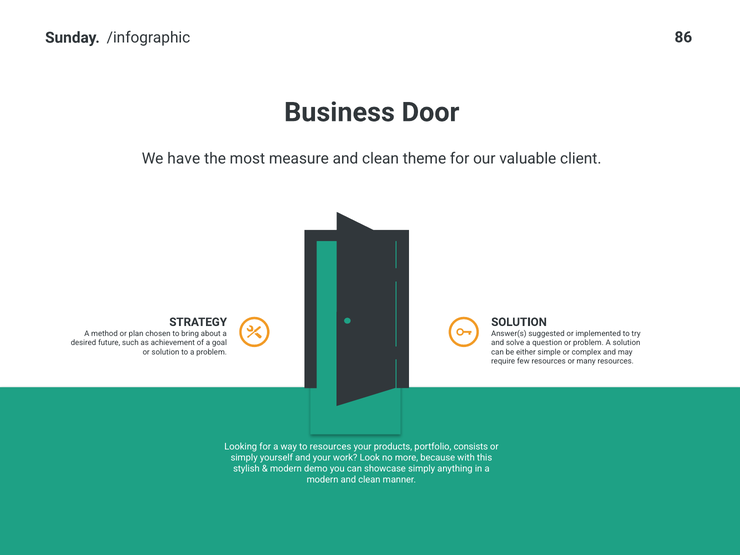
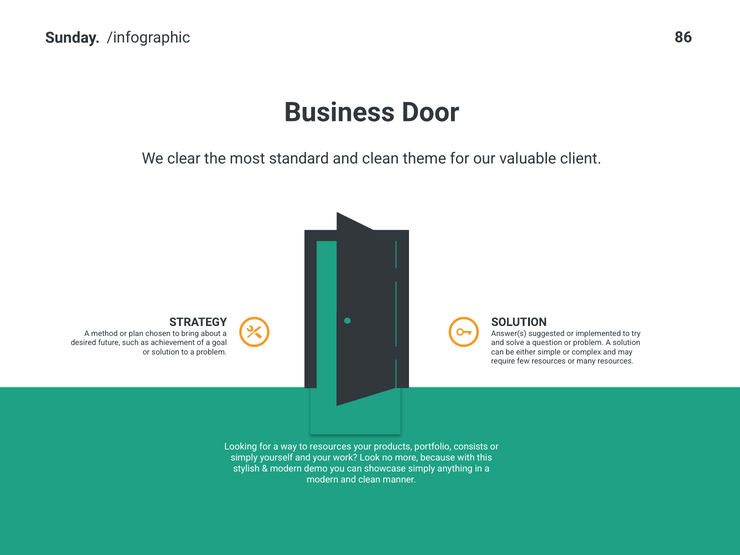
have: have -> clear
measure: measure -> standard
